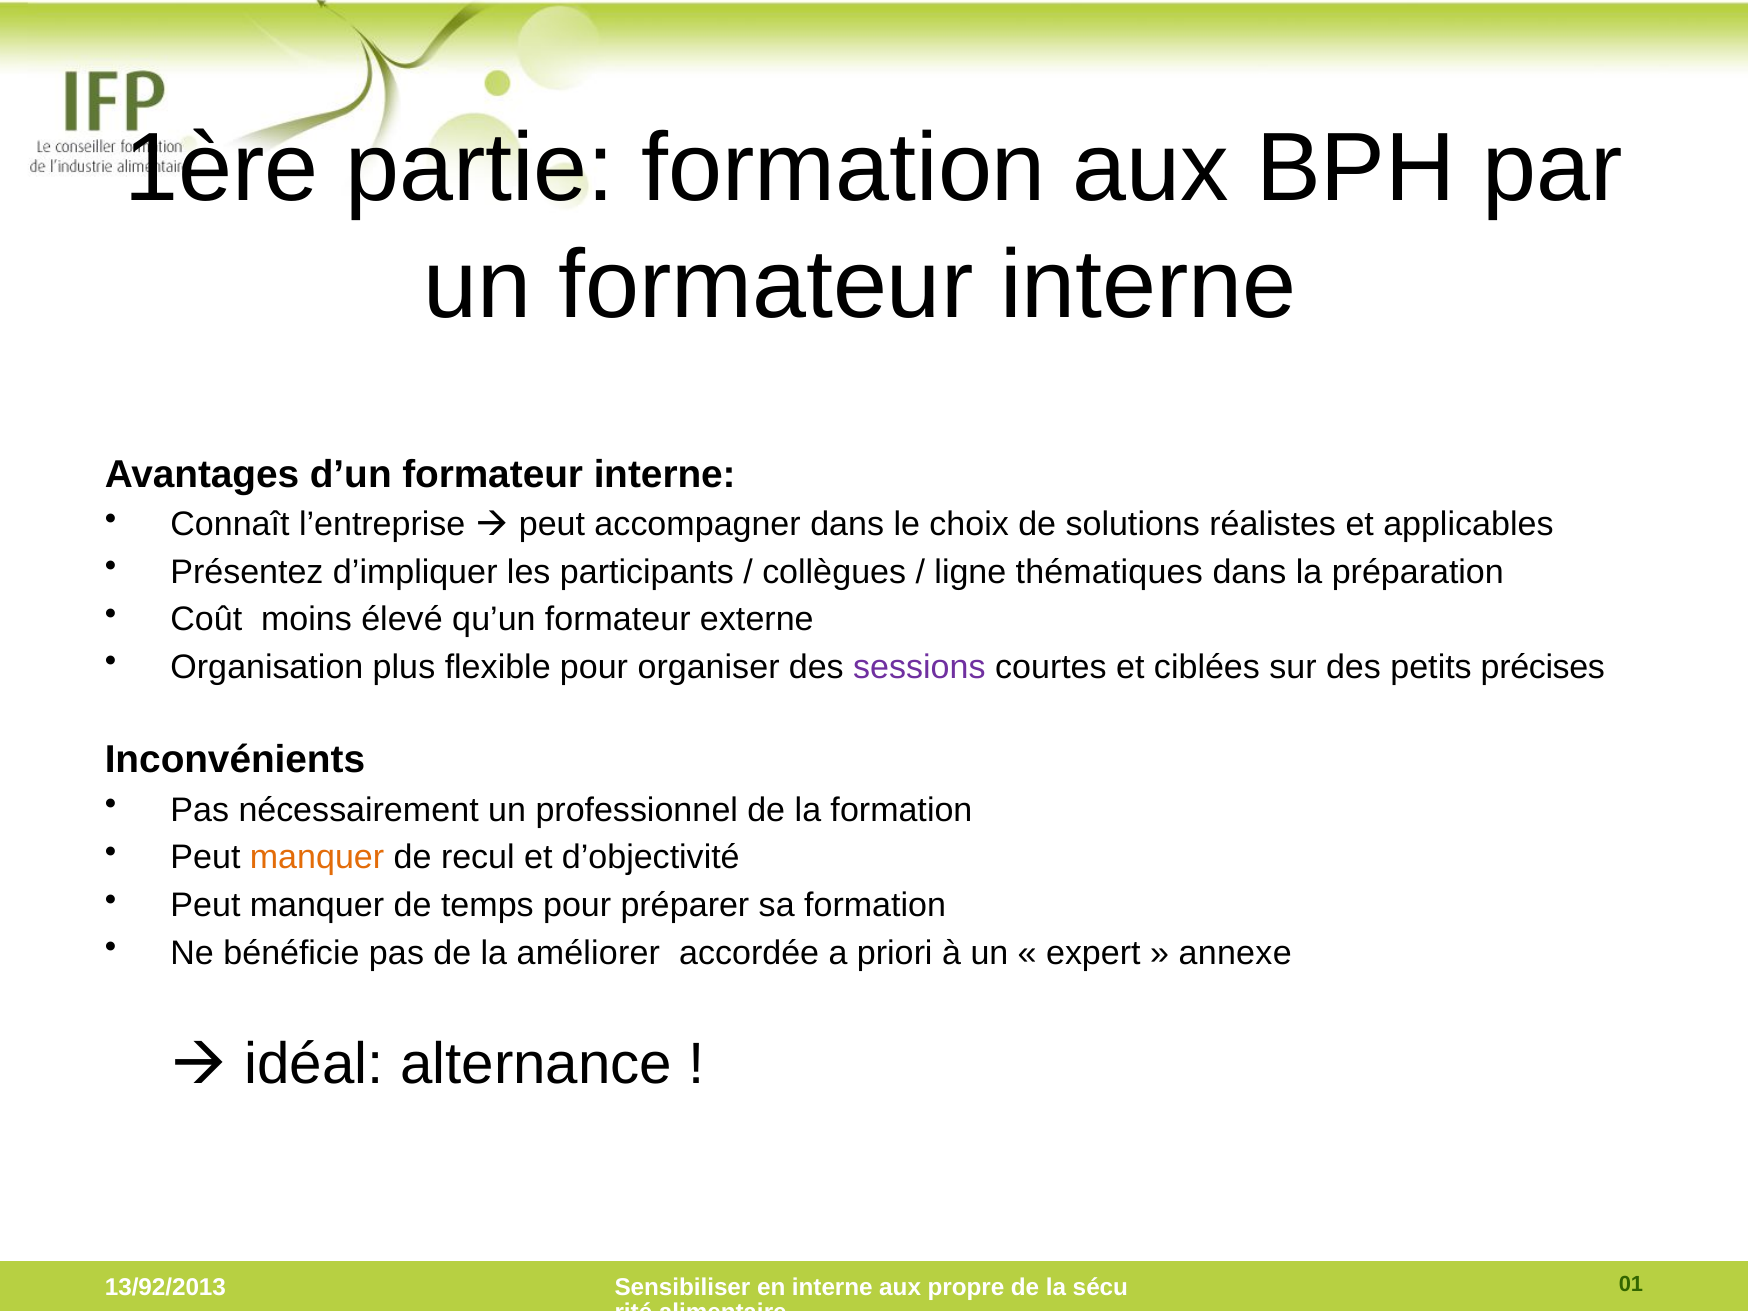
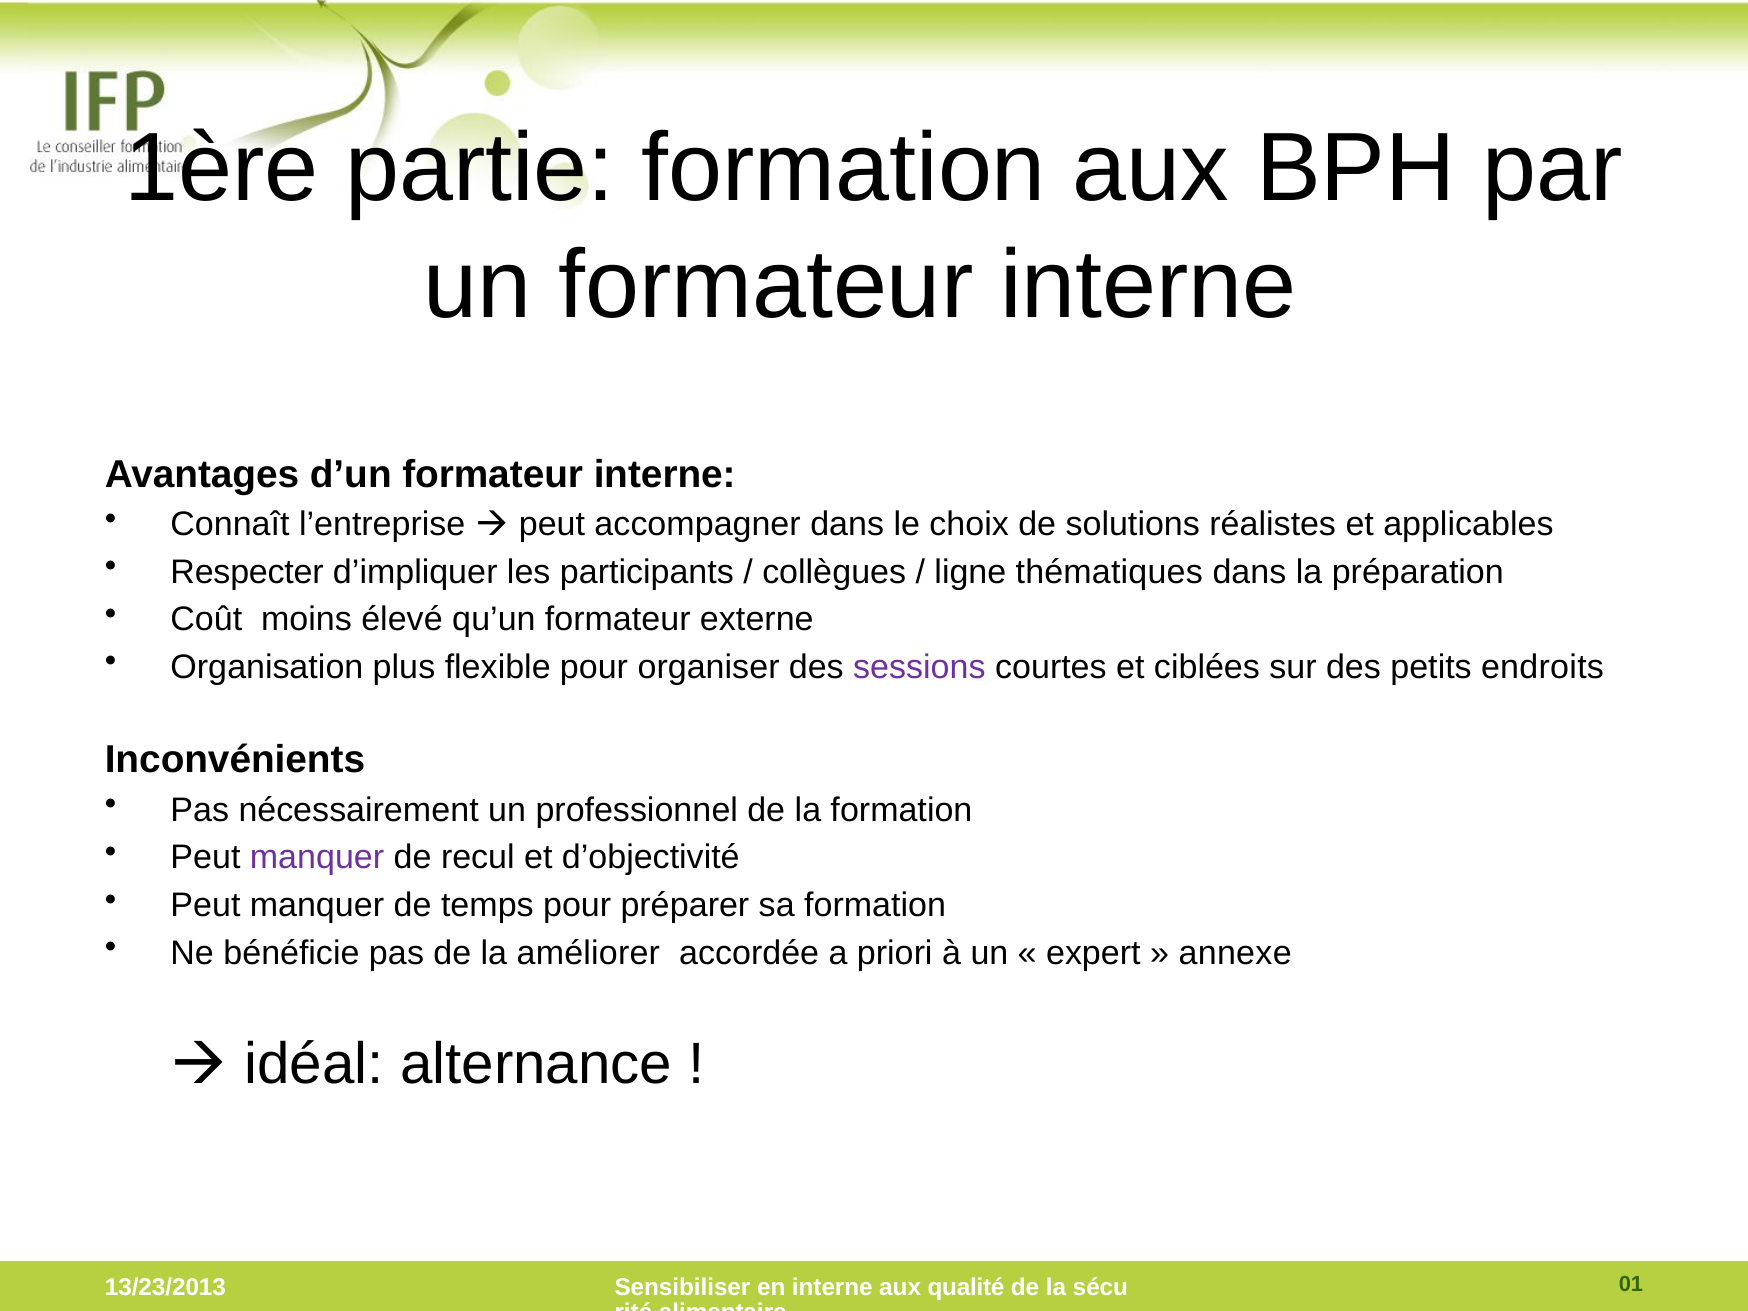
Présentez: Présentez -> Respecter
précises: précises -> endroits
manquer at (317, 858) colour: orange -> purple
13/92/2013: 13/92/2013 -> 13/23/2013
propre: propre -> qualité
